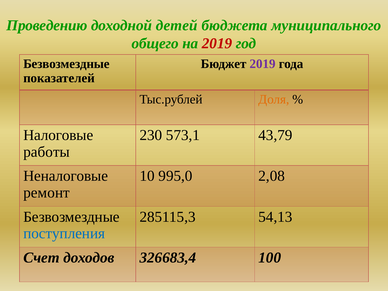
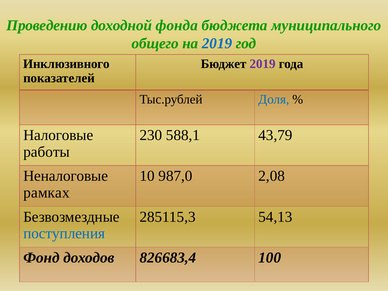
детей: детей -> фонда
2019 at (217, 43) colour: red -> blue
Безвозмездные at (66, 64): Безвозмездные -> Инклюзивного
Доля colour: orange -> blue
573,1: 573,1 -> 588,1
995,0: 995,0 -> 987,0
ремонт: ремонт -> рамках
Счет: Счет -> Фонд
326683,4: 326683,4 -> 826683,4
